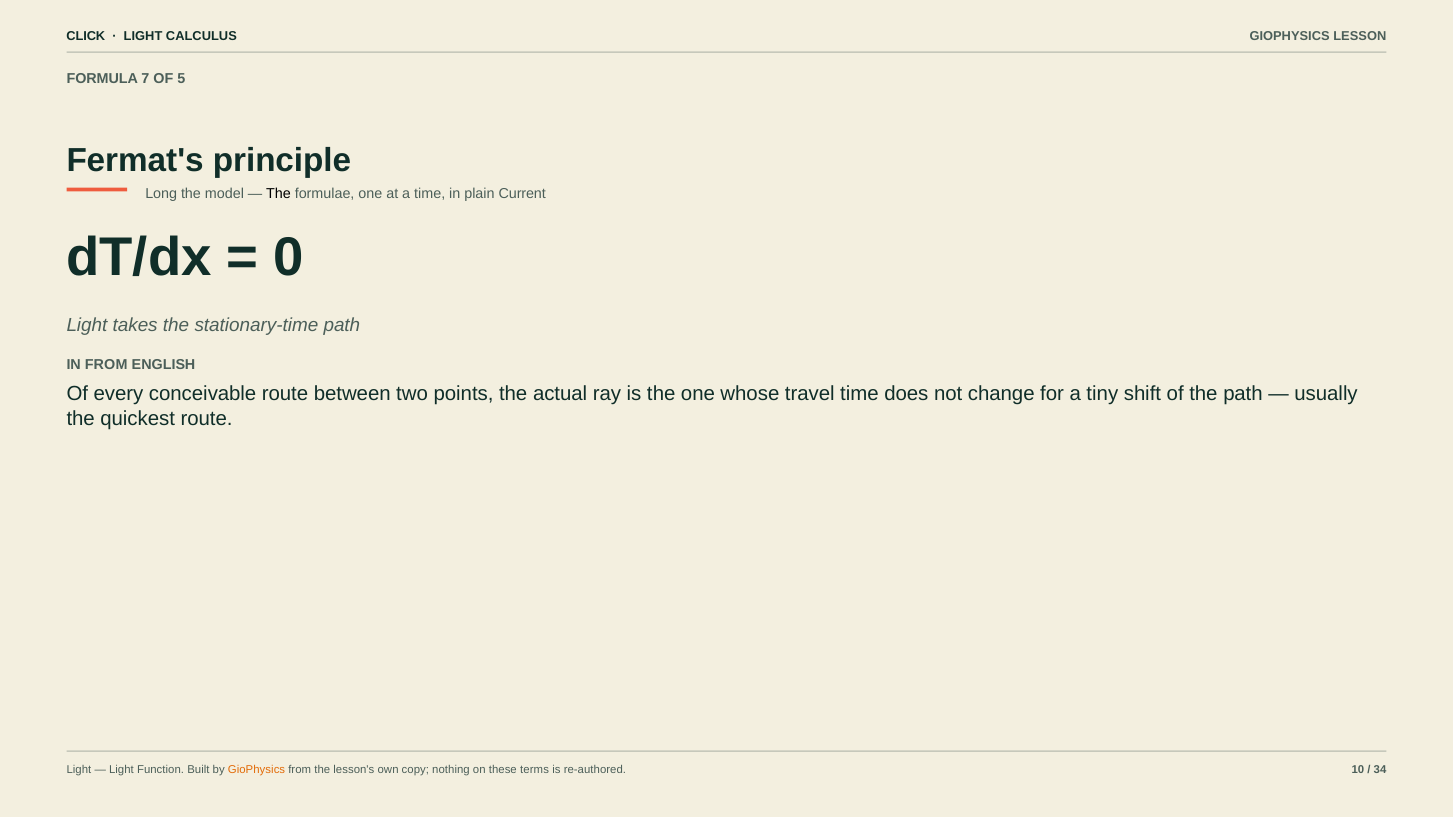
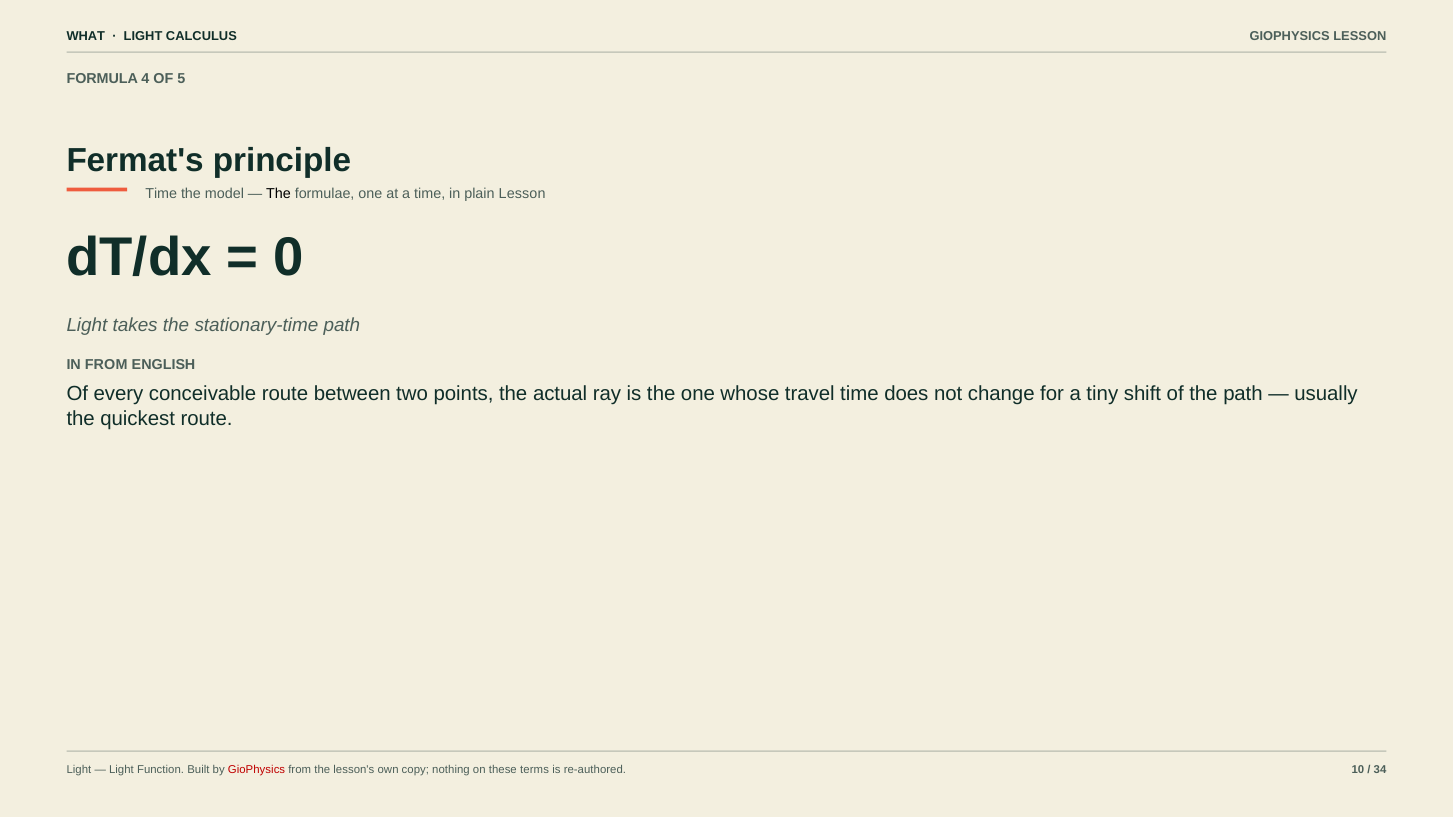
CLICK: CLICK -> WHAT
7: 7 -> 4
Long at (161, 194): Long -> Time
plain Current: Current -> Lesson
GioPhysics at (257, 770) colour: orange -> red
